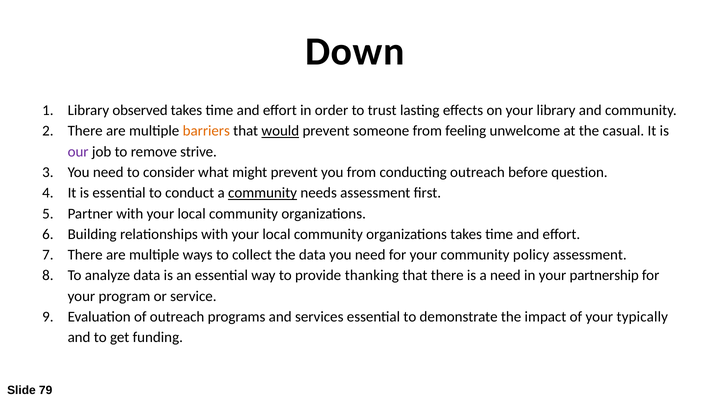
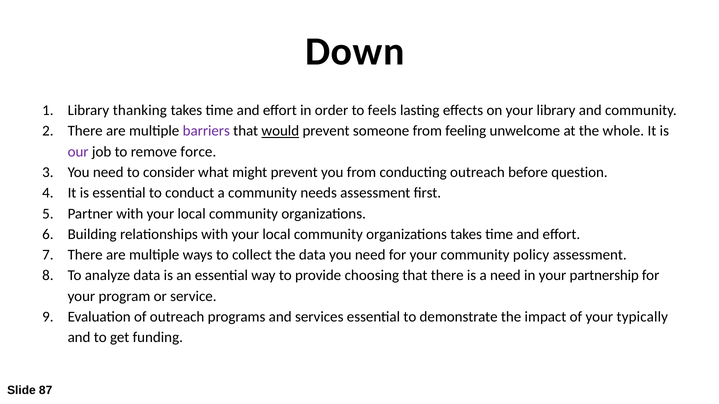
observed: observed -> thanking
trust: trust -> feels
barriers colour: orange -> purple
casual: casual -> whole
strive: strive -> force
community at (263, 193) underline: present -> none
thanking: thanking -> choosing
79: 79 -> 87
